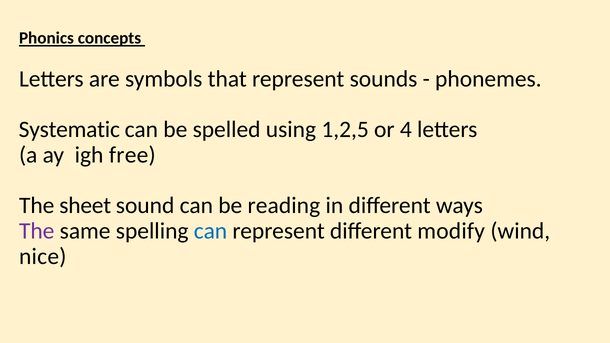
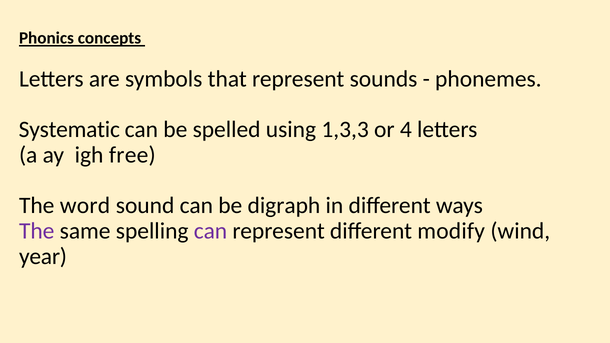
1,2,5: 1,2,5 -> 1,3,3
sheet: sheet -> word
reading: reading -> digraph
can at (210, 231) colour: blue -> purple
nice: nice -> year
